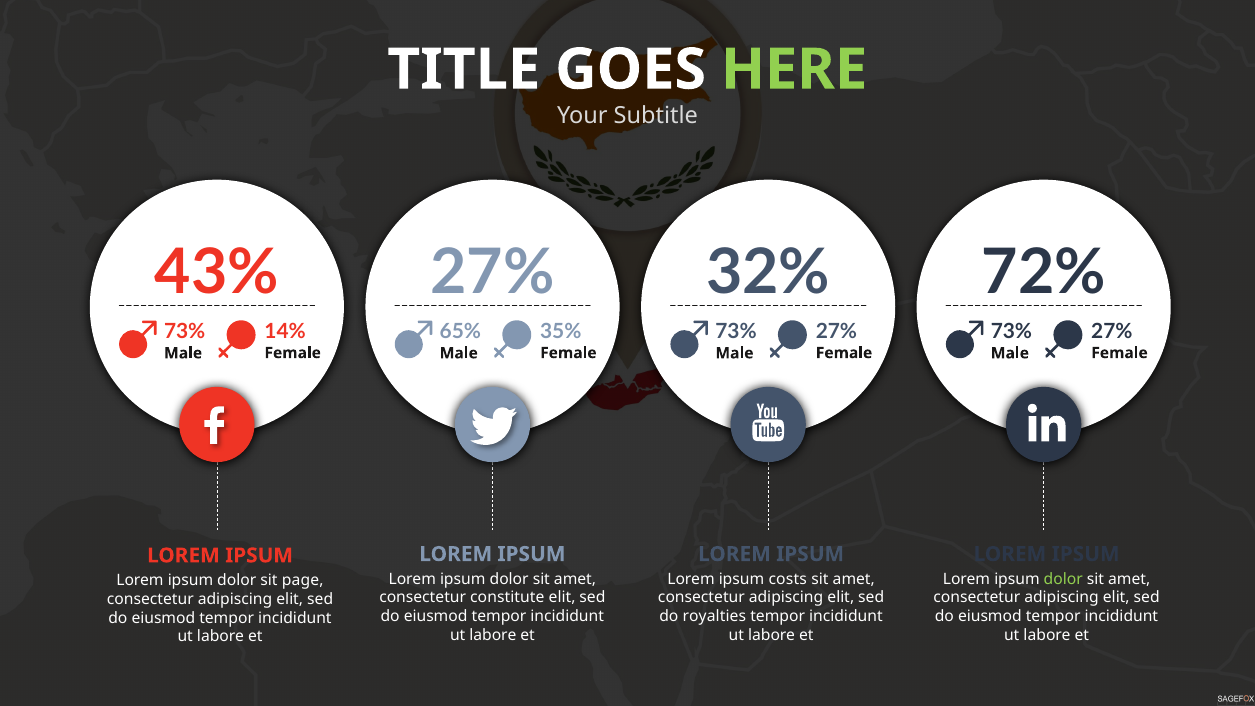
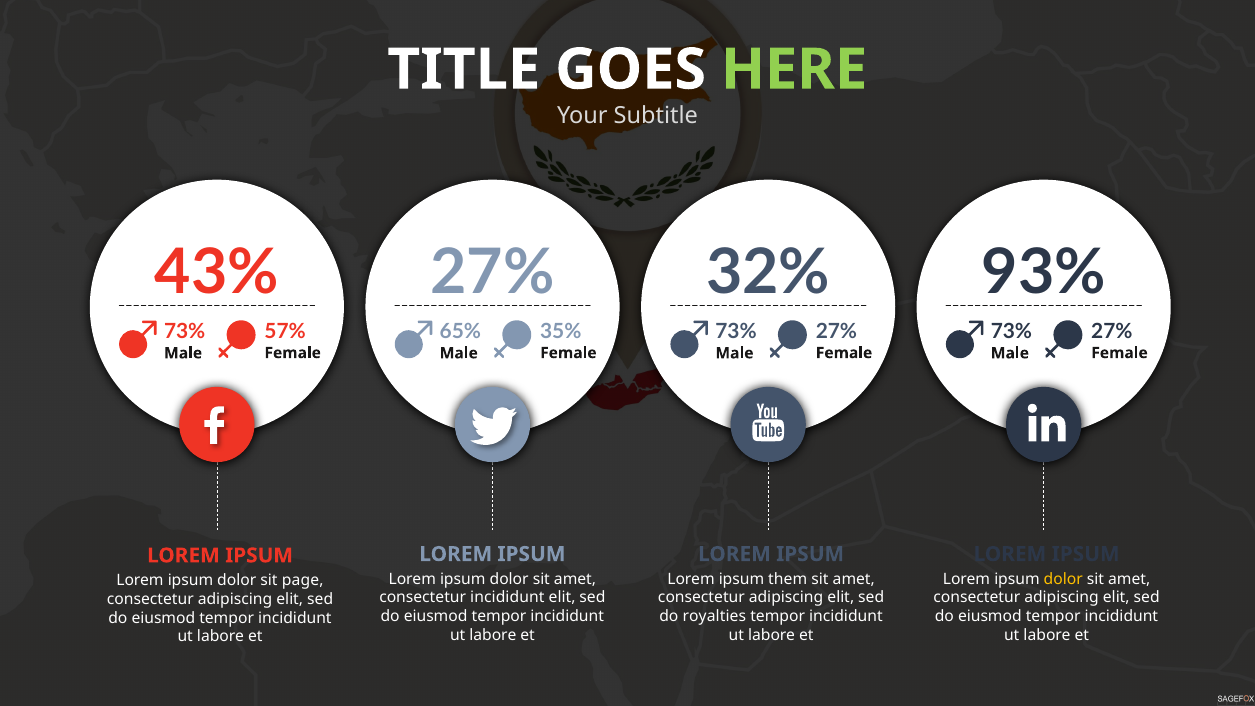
72%: 72% -> 93%
14%: 14% -> 57%
costs: costs -> them
dolor at (1063, 579) colour: light green -> yellow
consectetur constitute: constitute -> incididunt
